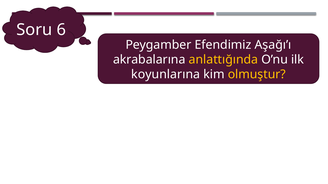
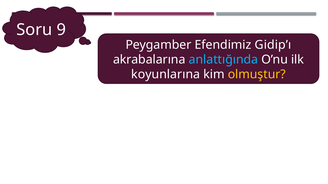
6: 6 -> 9
Aşağı’ı: Aşağı’ı -> Gidip’ı
anlattığında colour: yellow -> light blue
